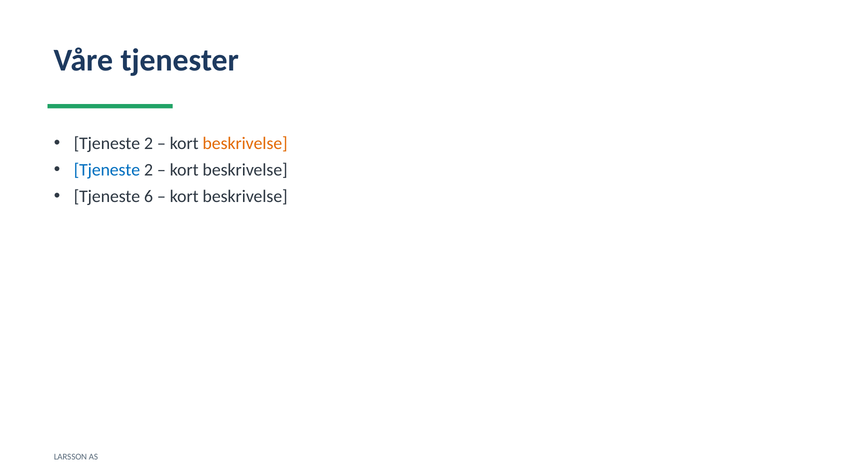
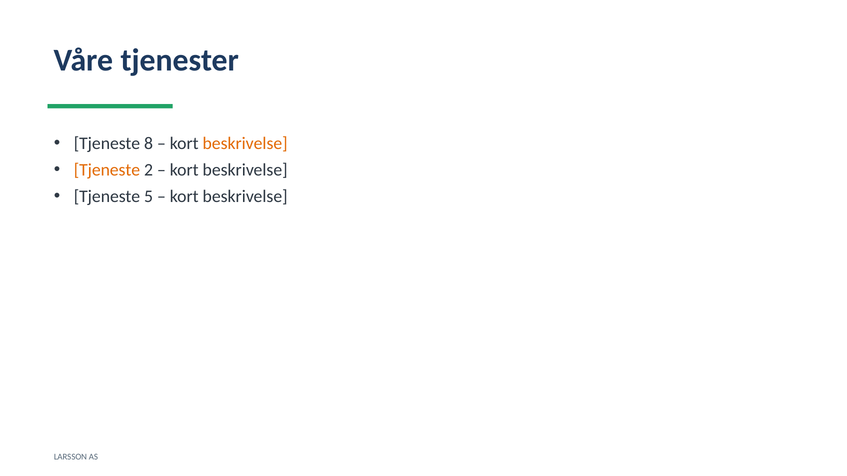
2 at (148, 143): 2 -> 8
Tjeneste at (107, 170) colour: blue -> orange
6: 6 -> 5
